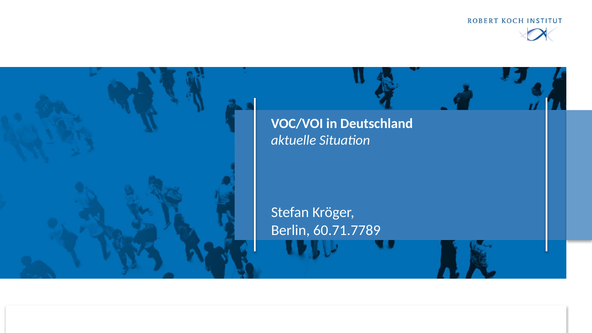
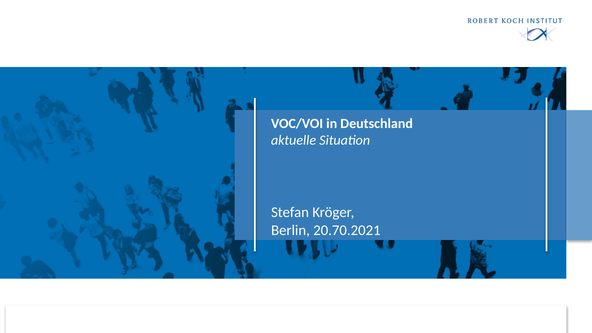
60.71.7789: 60.71.7789 -> 20.70.2021
